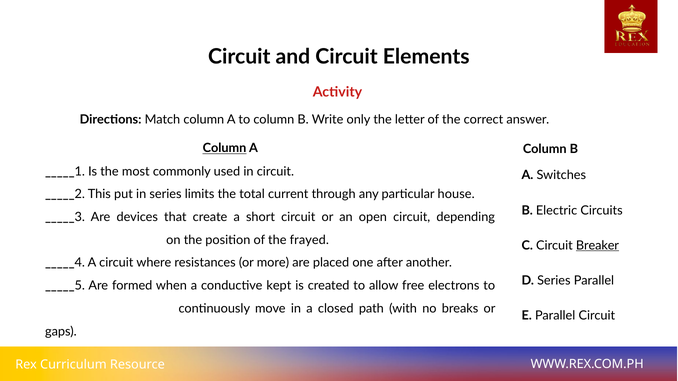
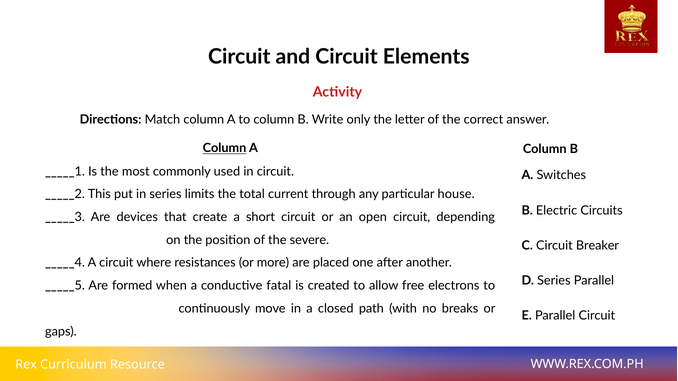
frayed: frayed -> severe
Breaker underline: present -> none
kept: kept -> fatal
